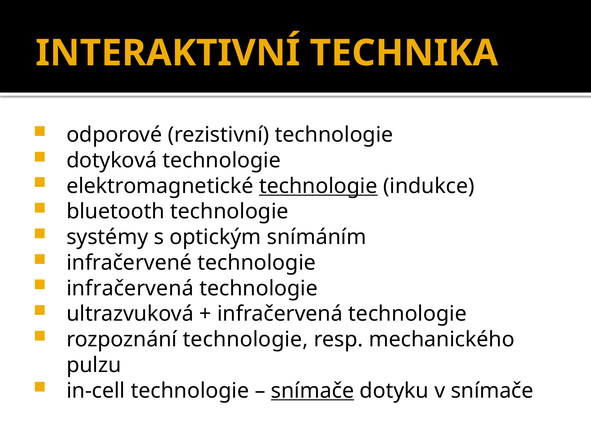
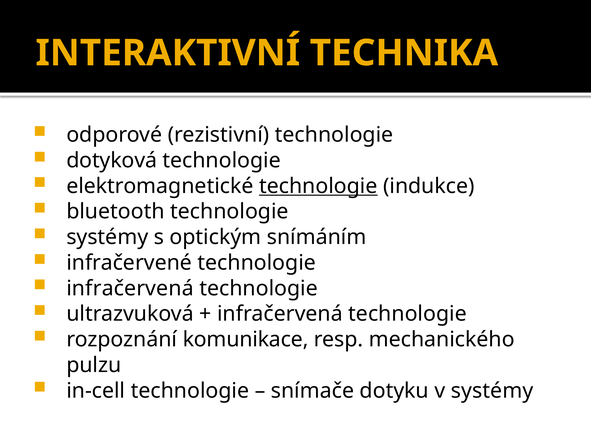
rozpoznání technologie: technologie -> komunikace
snímače at (312, 391) underline: present -> none
v snímače: snímače -> systémy
